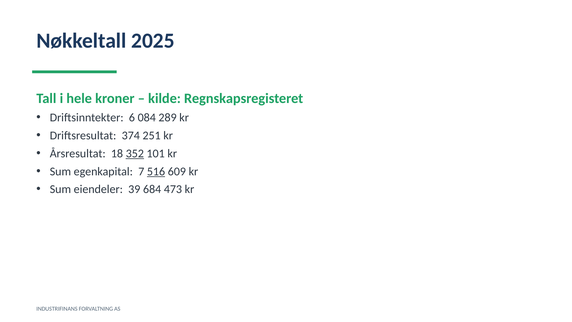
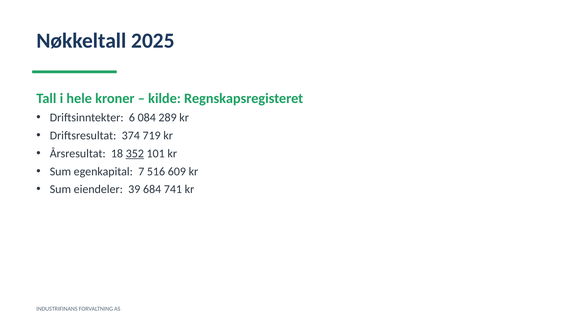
251: 251 -> 719
516 underline: present -> none
473: 473 -> 741
